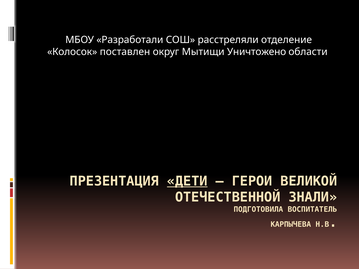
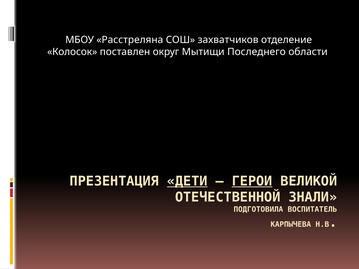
Разработали: Разработали -> Расстреляна
расстреляли: расстреляли -> захватчиков
Уничтожено: Уничтожено -> Последнего
ГЕРОИ underline: none -> present
